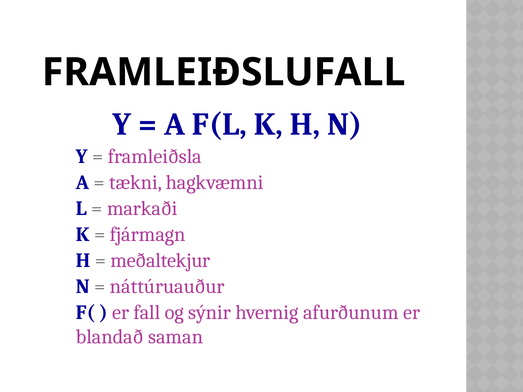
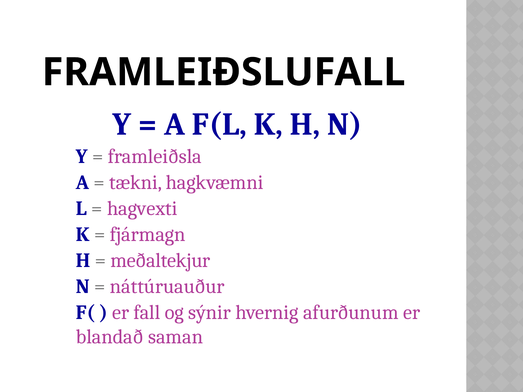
markaði: markaði -> hagvexti
